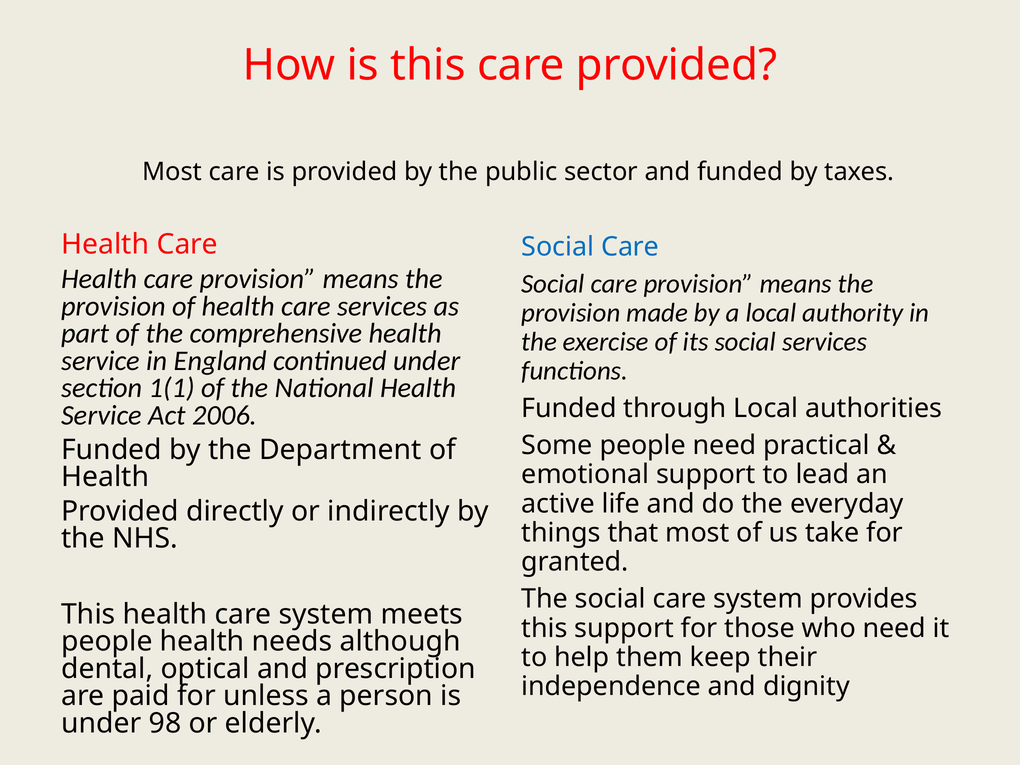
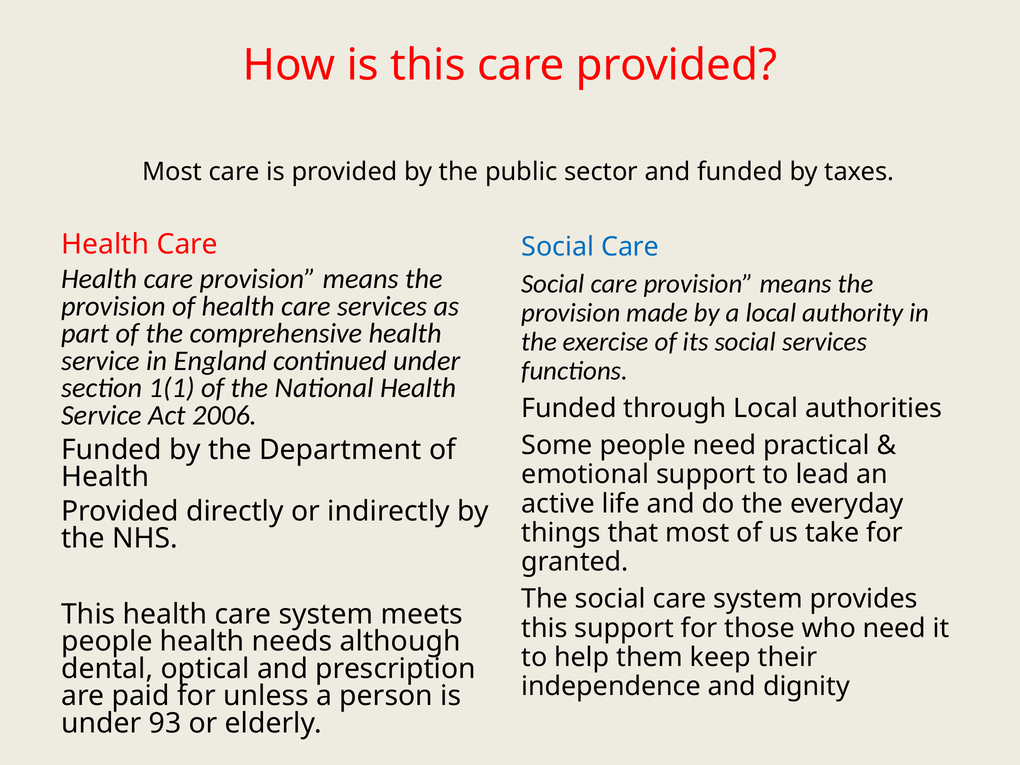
98: 98 -> 93
